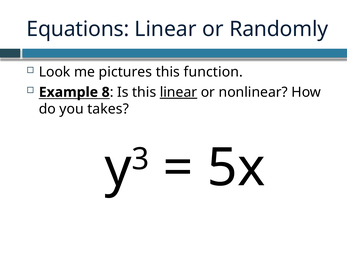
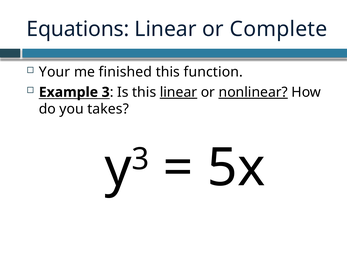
Randomly: Randomly -> Complete
Look: Look -> Your
pictures: pictures -> finished
Example 8: 8 -> 3
nonlinear underline: none -> present
